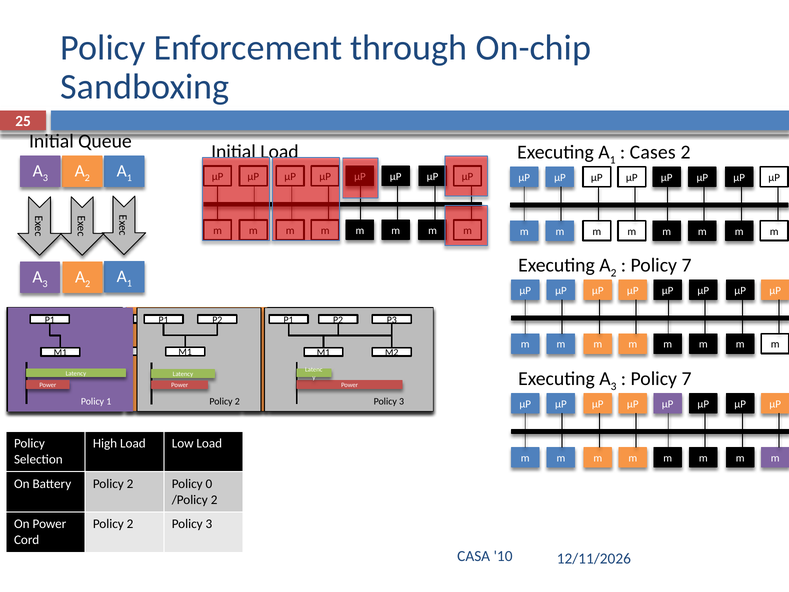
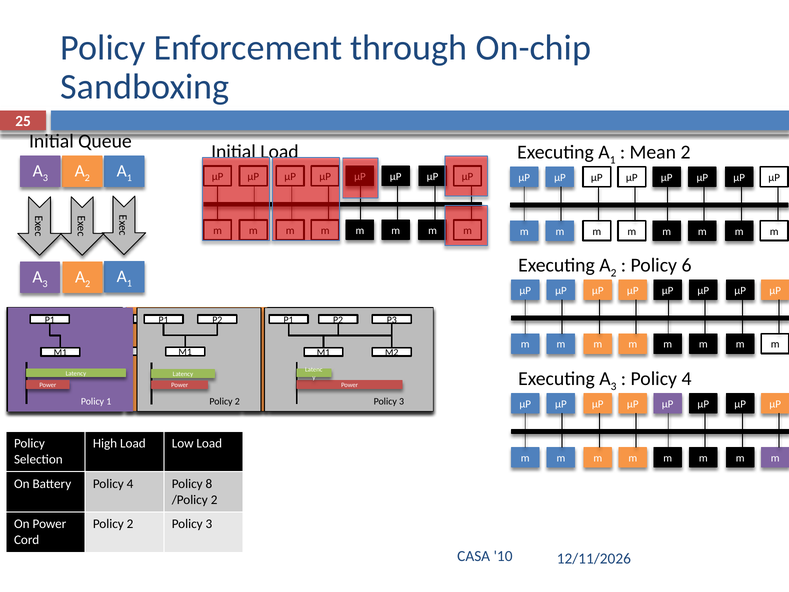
Cases: Cases -> Mean
7 at (686, 265): 7 -> 6
7 at (686, 379): 7 -> 4
Battery Policy 2: 2 -> 4
0: 0 -> 8
